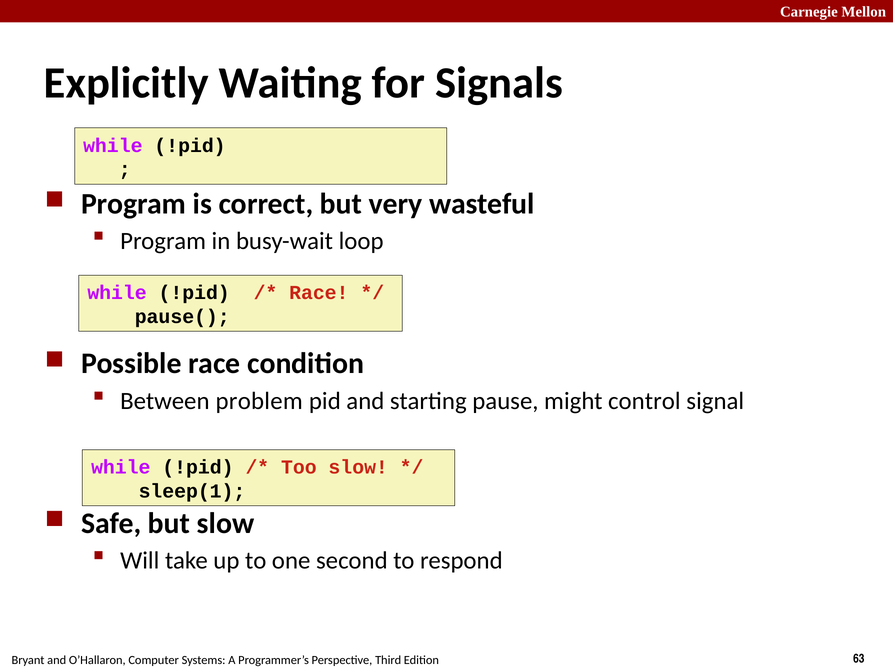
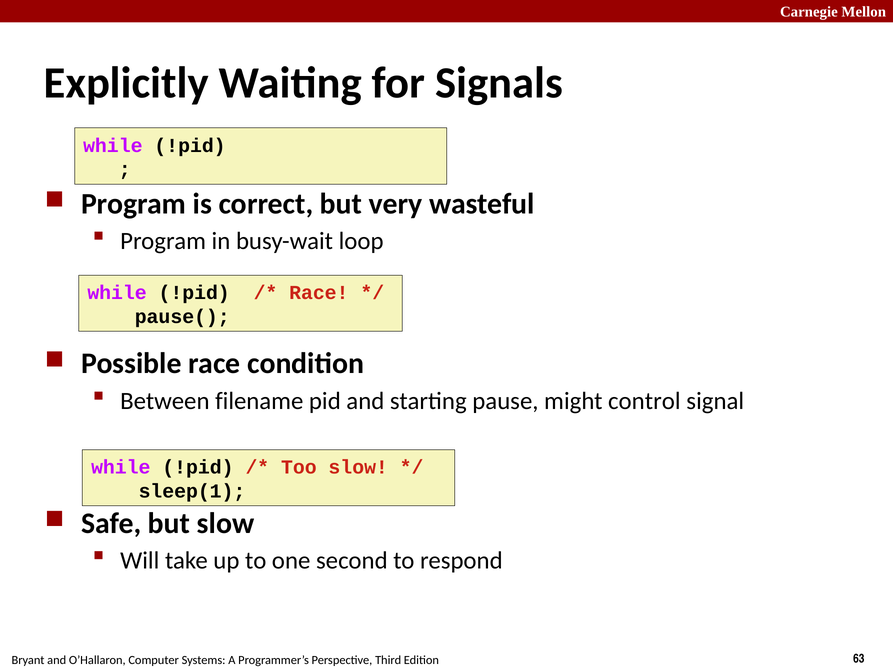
problem: problem -> filename
